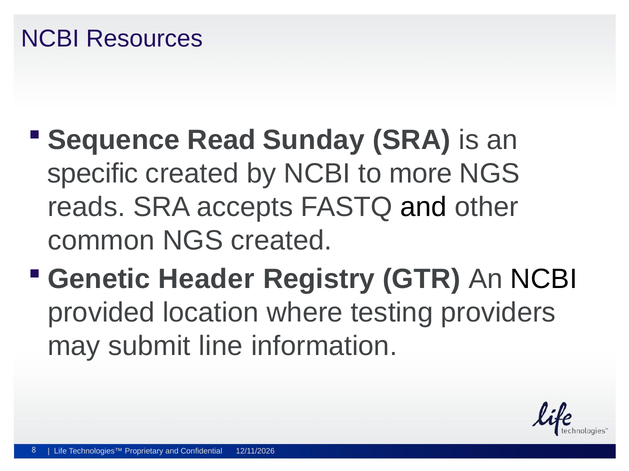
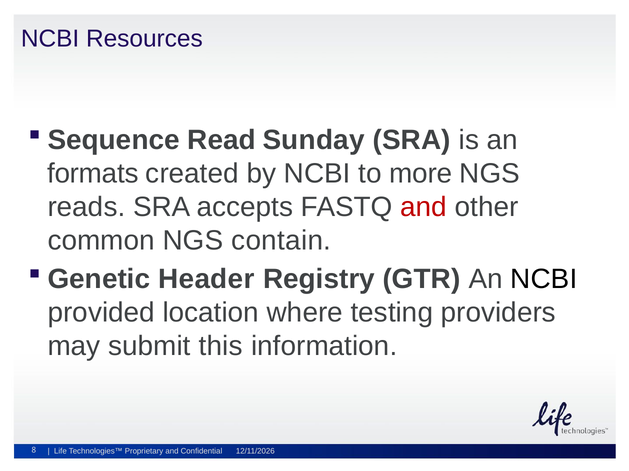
specific: specific -> formats
and at (424, 207) colour: black -> red
NGS created: created -> contain
line: line -> this
